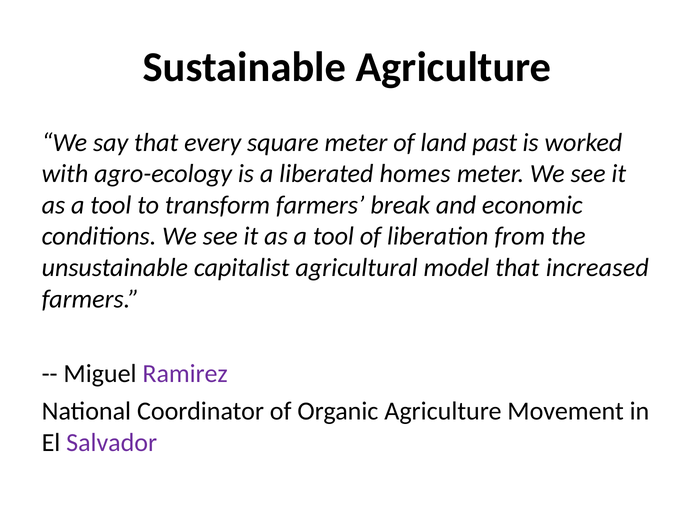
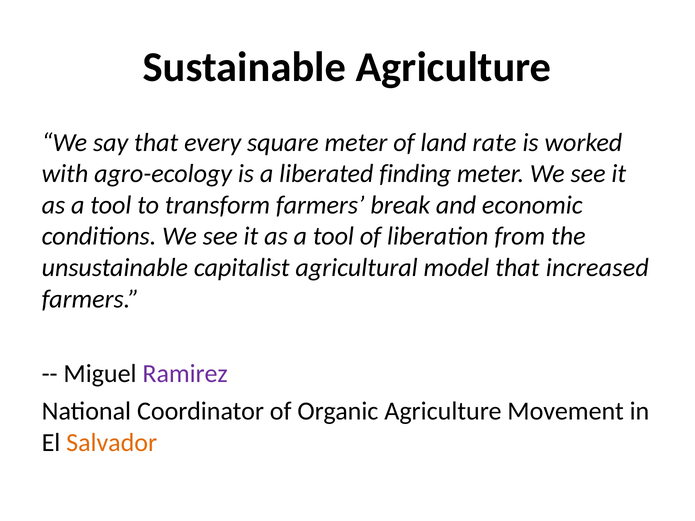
past: past -> rate
homes: homes -> finding
Salvador colour: purple -> orange
